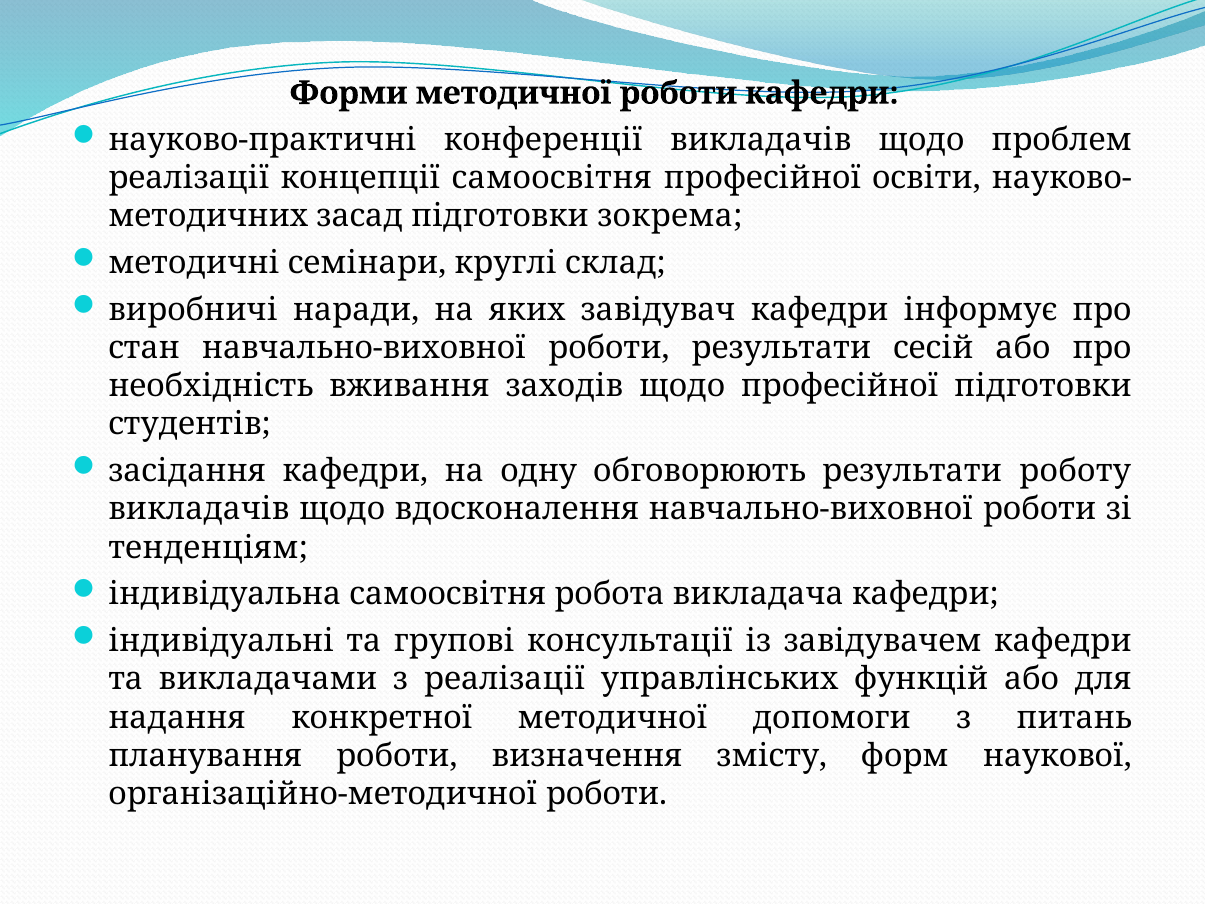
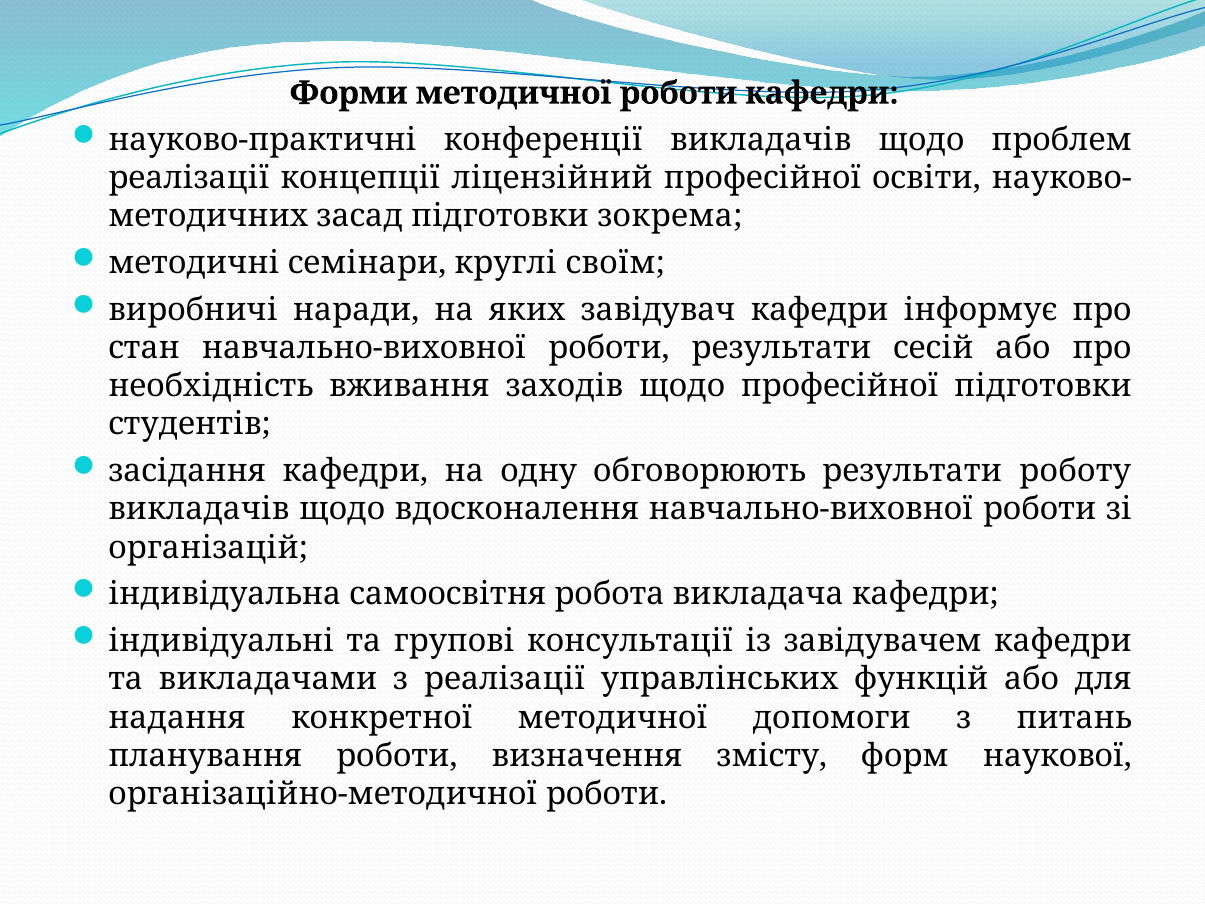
концепції самоосвітня: самоосвітня -> ліцензійний
склад: склад -> своїм
тенденціям: тенденціям -> організацій
